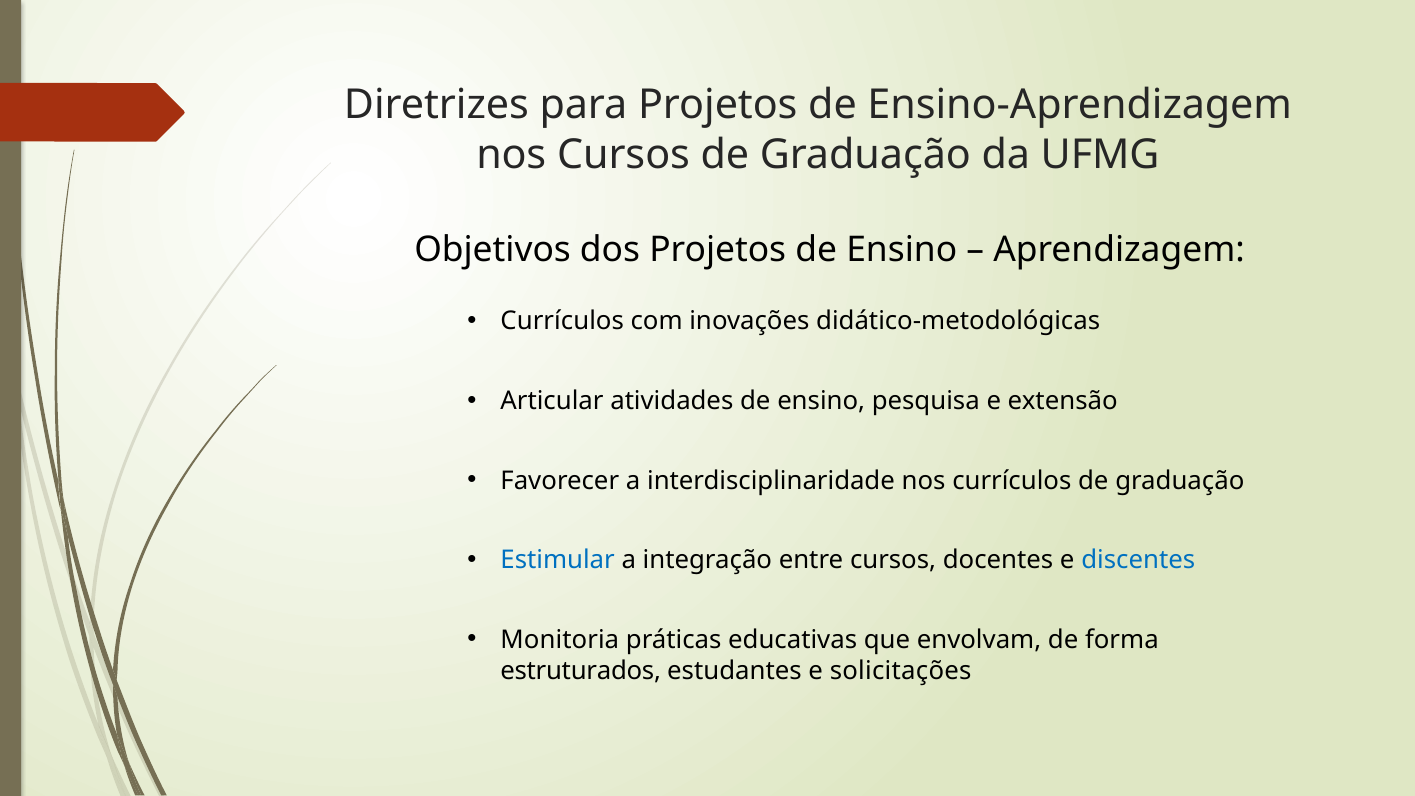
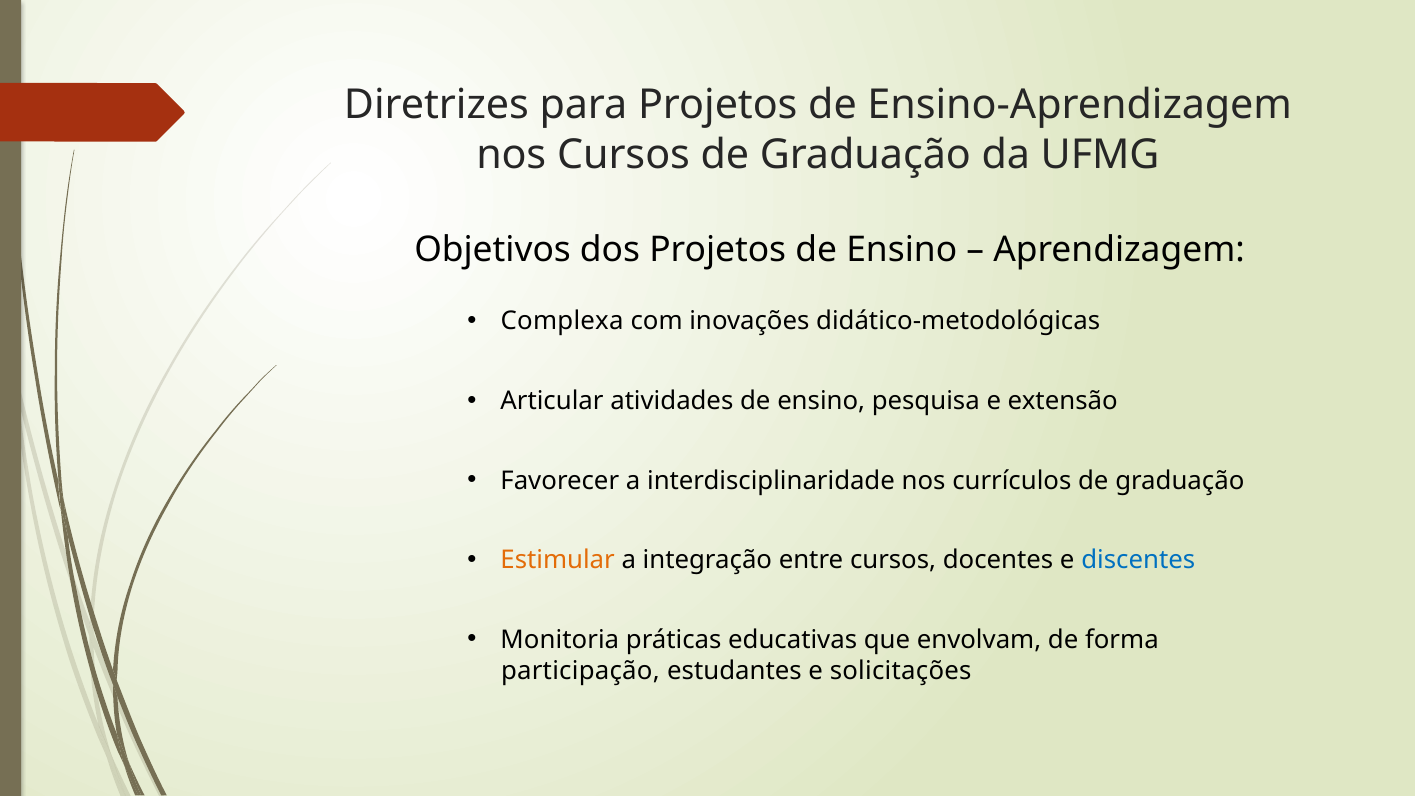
Currículos at (562, 321): Currículos -> Complexa
Estimular colour: blue -> orange
estruturados: estruturados -> participação
